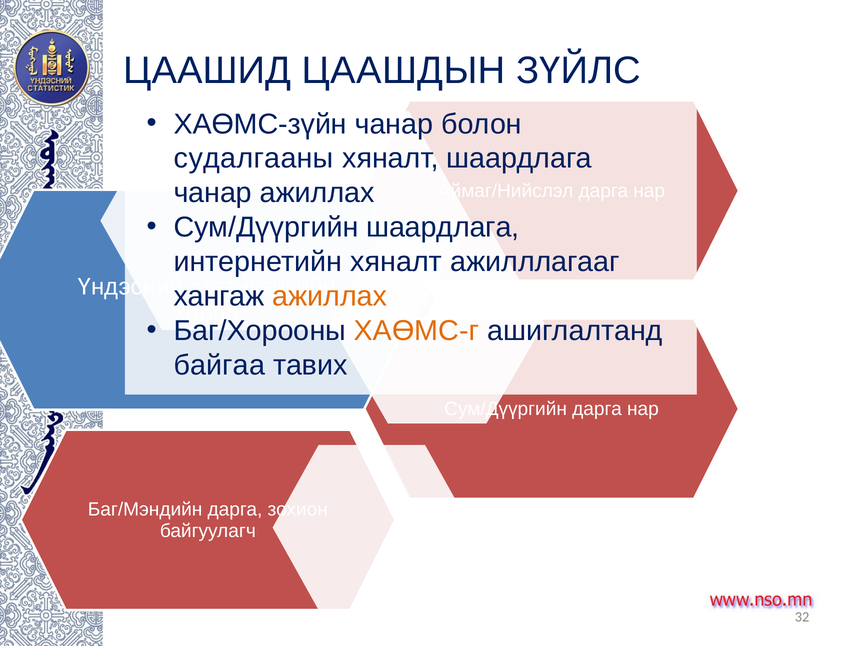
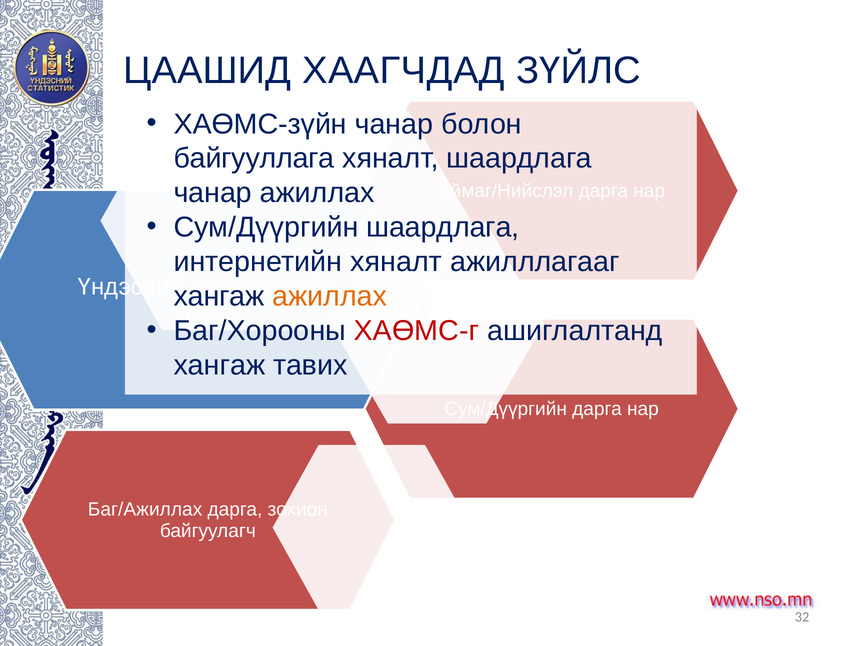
ЦААШДЫН: ЦААШДЫН -> ХААГЧДАД
судалгааны: судалгааны -> байгууллага
ХАӨМС-г colour: orange -> red
байгаа at (219, 365): байгаа -> хангаж
Баг/Мэндийн: Баг/Мэндийн -> Баг/Ажиллах
